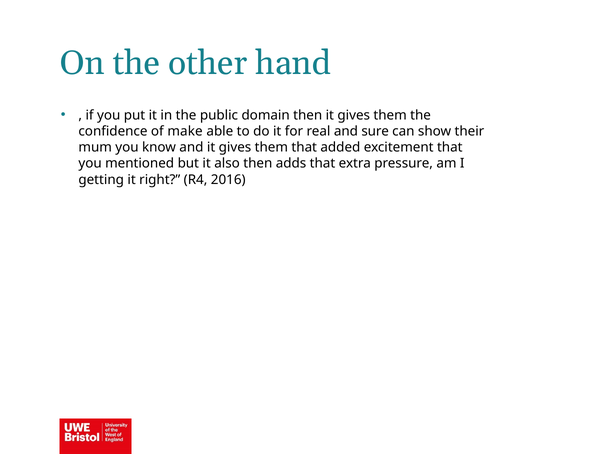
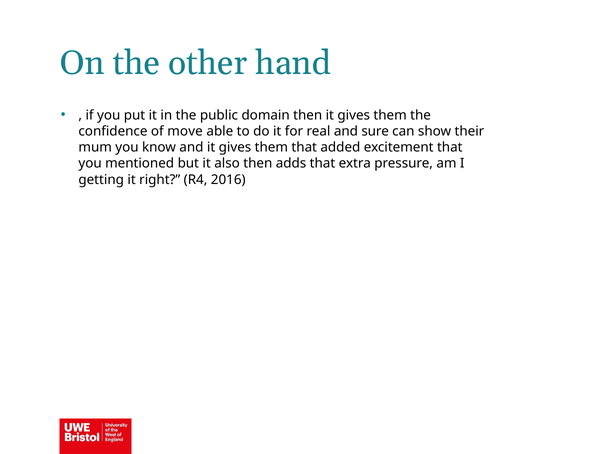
make: make -> move
